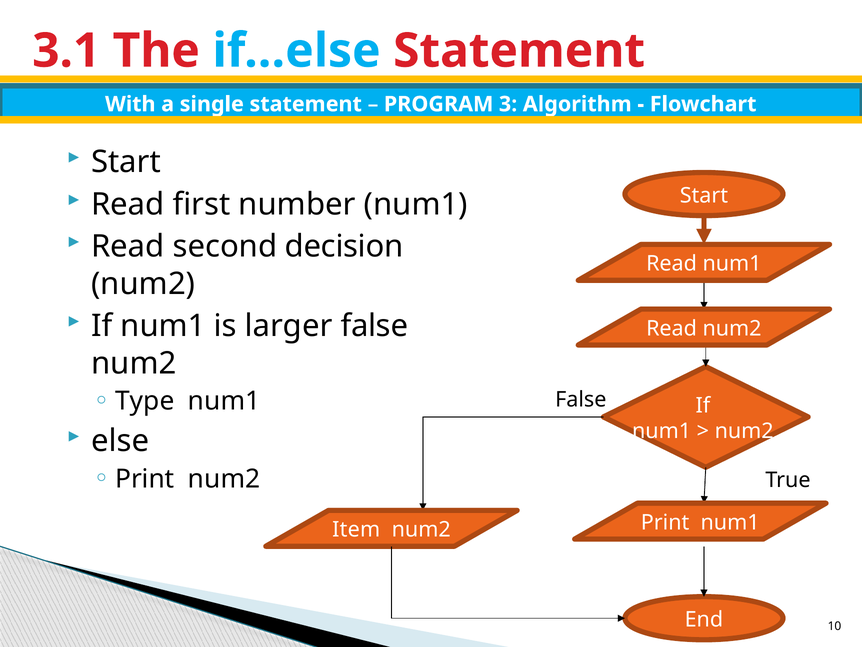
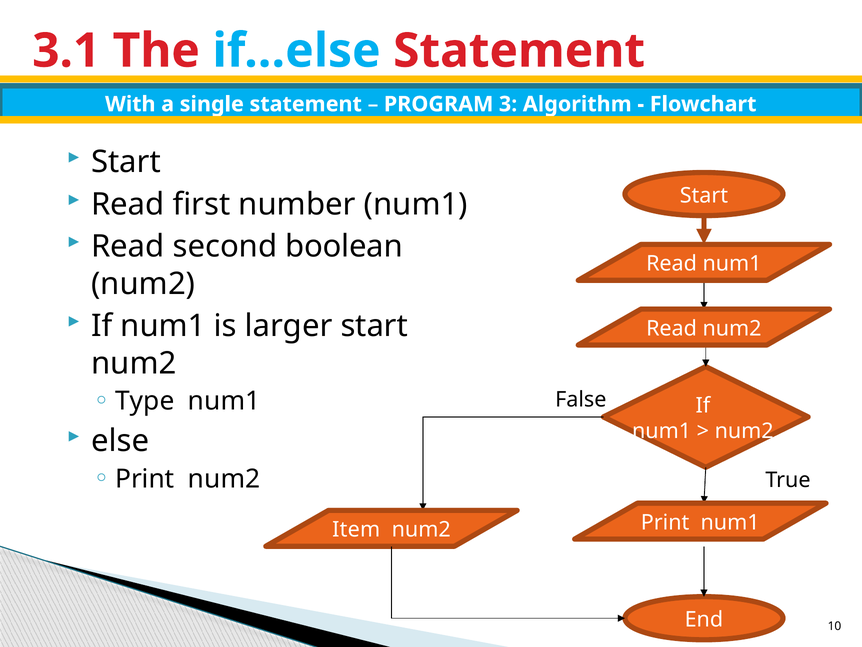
decision: decision -> boolean
larger false: false -> start
